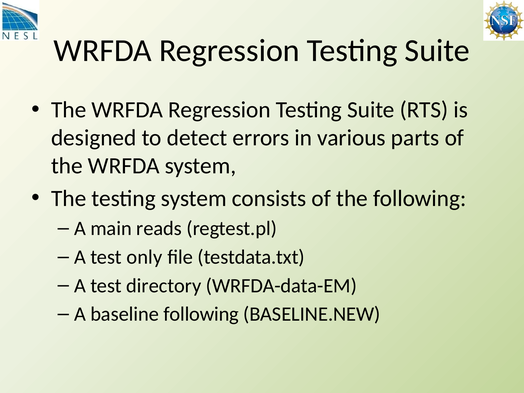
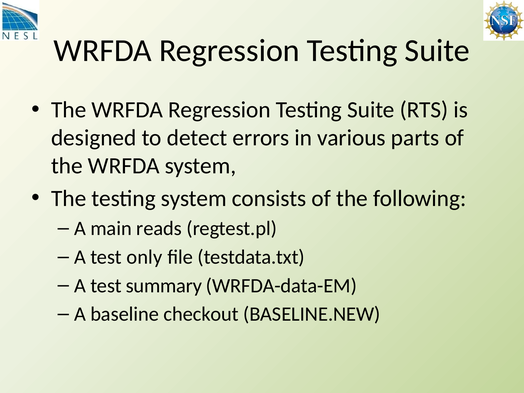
directory: directory -> summary
baseline following: following -> checkout
